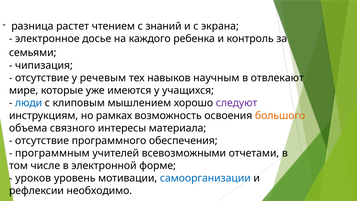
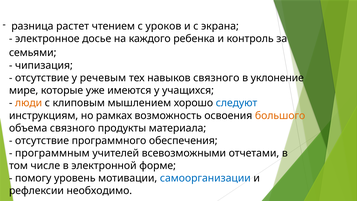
знаний: знаний -> уроков
навыков научным: научным -> связного
отвлекают: отвлекают -> уклонение
люди colour: blue -> orange
следуют colour: purple -> blue
интересы: интересы -> продукты
уроков: уроков -> помогу
